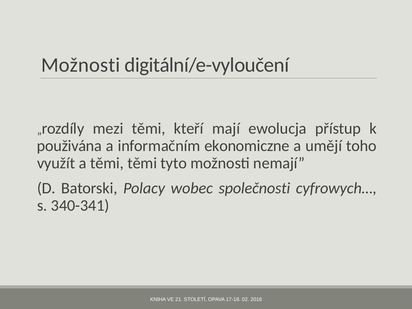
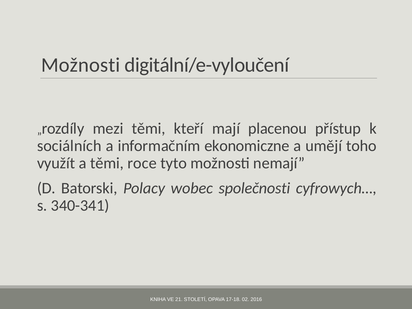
ewolucja: ewolucja -> placenou
použivána: použivána -> sociálních
těmi těmi: těmi -> roce
